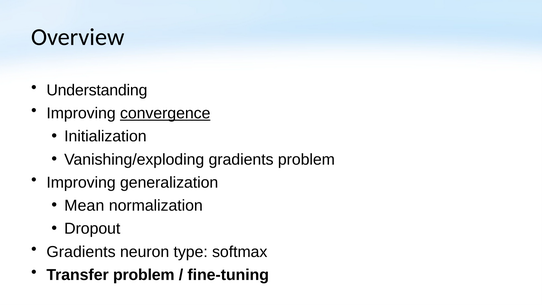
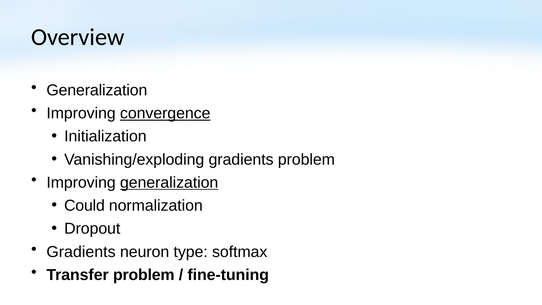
Understanding at (97, 90): Understanding -> Generalization
generalization at (169, 183) underline: none -> present
Mean: Mean -> Could
